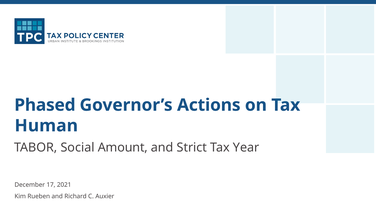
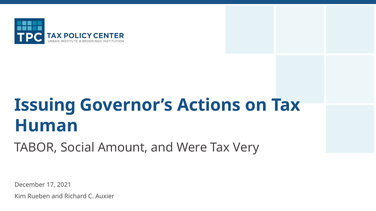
Phased: Phased -> Issuing
Strict: Strict -> Were
Year: Year -> Very
